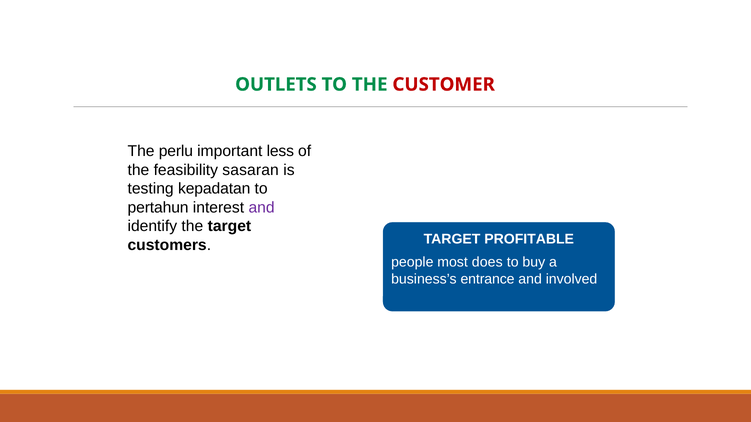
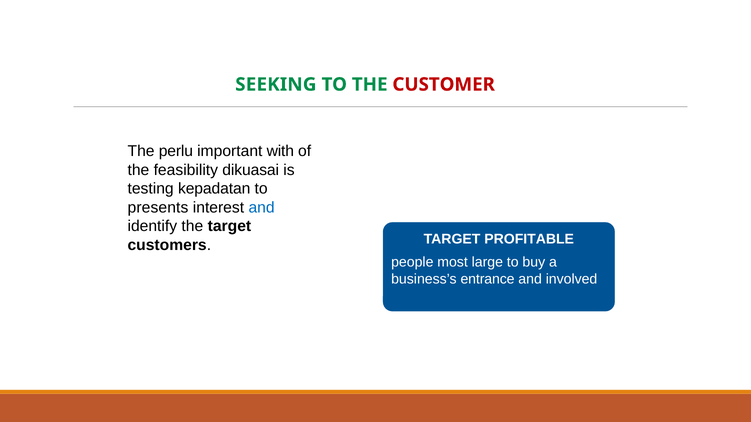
OUTLETS: OUTLETS -> SEEKING
less: less -> with
sasaran: sasaran -> dikuasai
pertahun: pertahun -> presents
and at (262, 208) colour: purple -> blue
does: does -> large
